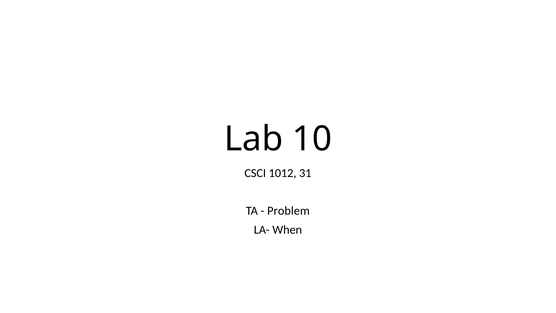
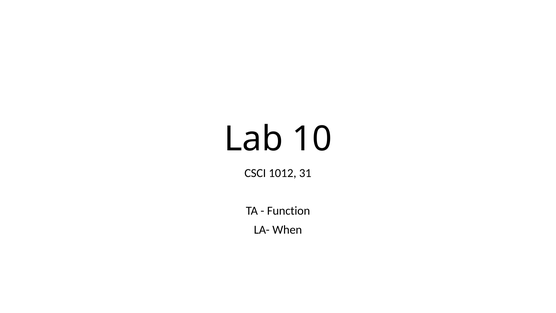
Problem: Problem -> Function
